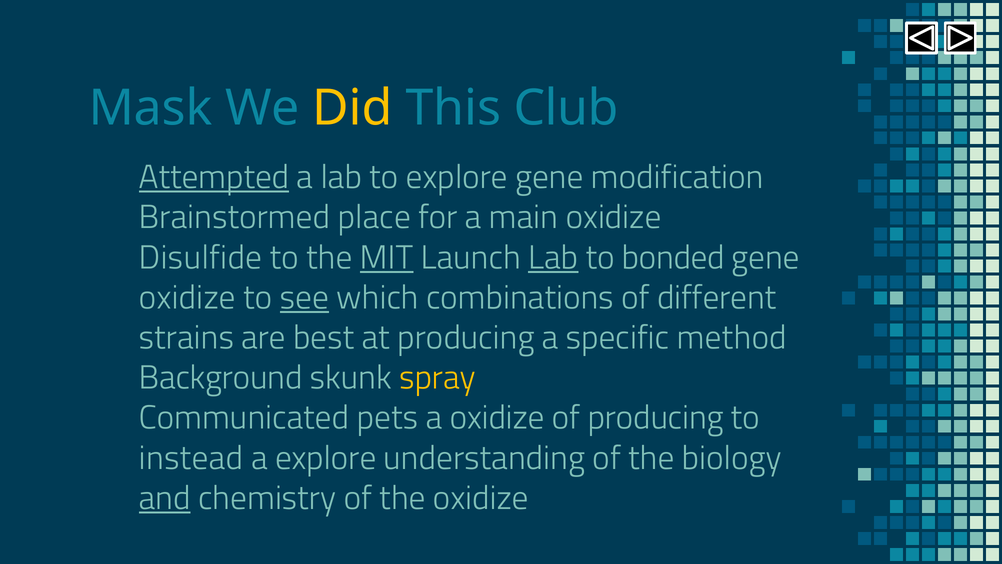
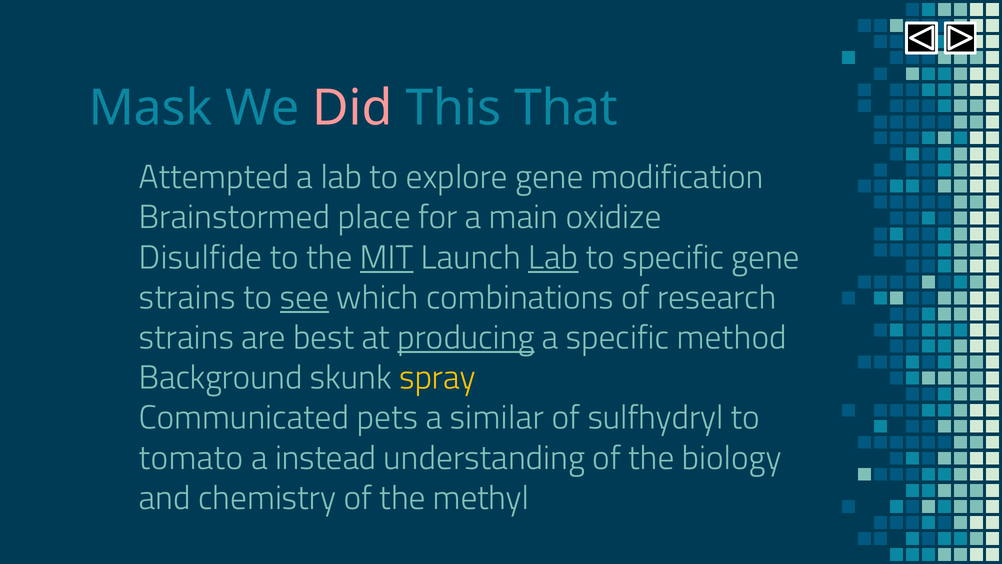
Did colour: yellow -> pink
Club: Club -> That
Attempted underline: present -> none
to bonded: bonded -> specific
oxidize at (187, 297): oxidize -> strains
different: different -> research
producing at (466, 338) underline: none -> present
a oxidize: oxidize -> similar
of producing: producing -> sulfhydryl
instead: instead -> tomato
a explore: explore -> instead
and underline: present -> none
the oxidize: oxidize -> methyl
